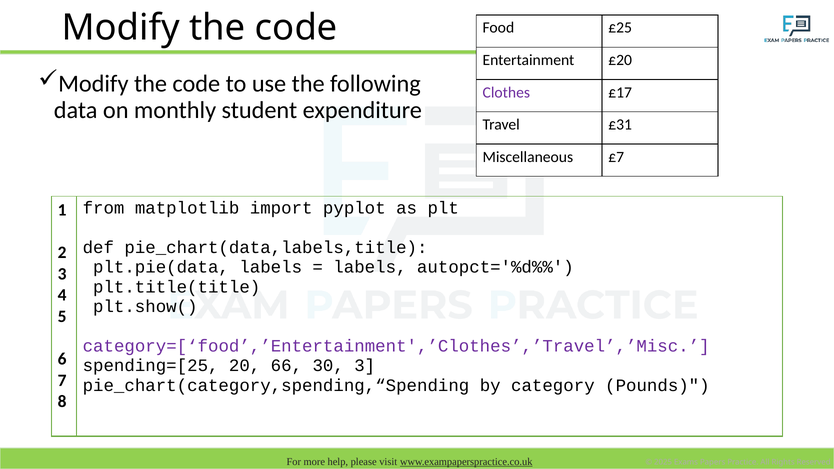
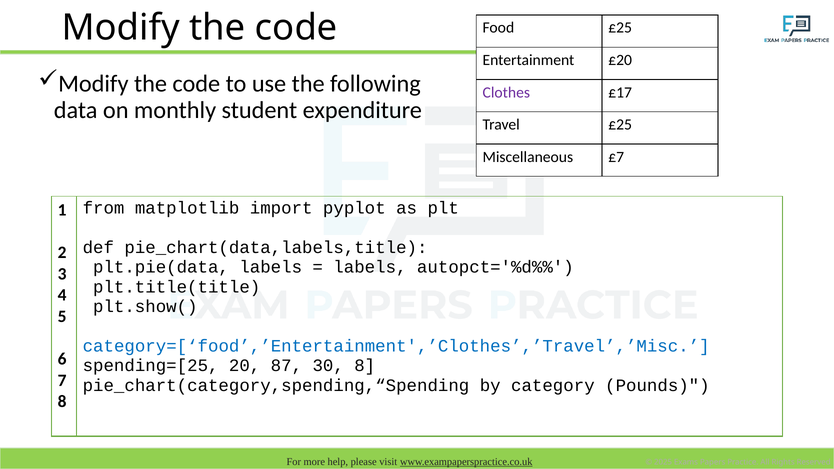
Travel £31: £31 -> £25
category=[‘food’,’Entertainment',’Clothes’,’Travel’,’Misc colour: purple -> blue
66: 66 -> 87
30 3: 3 -> 8
